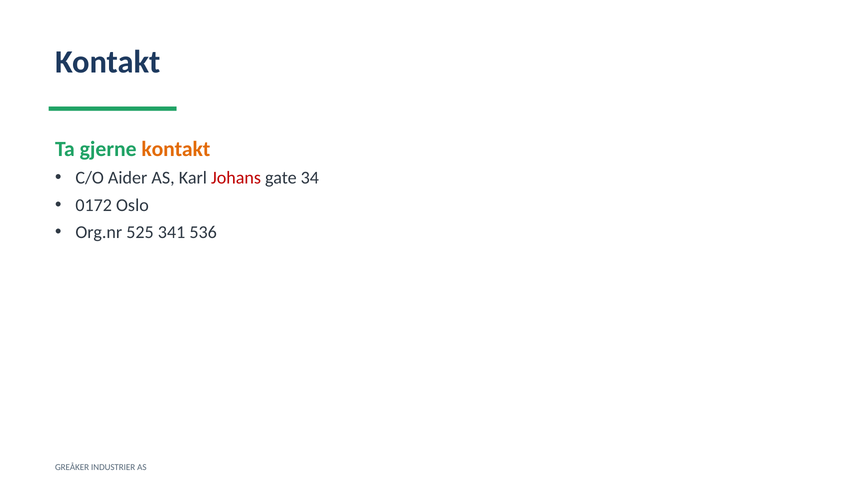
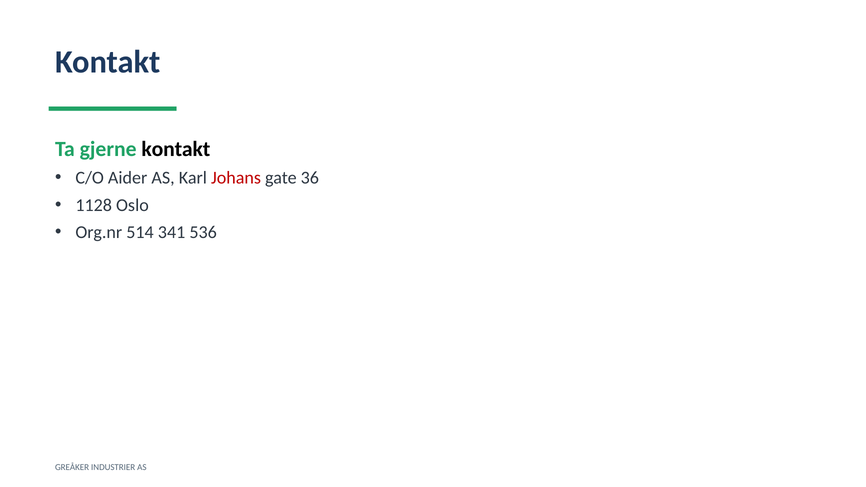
kontakt at (176, 149) colour: orange -> black
34: 34 -> 36
0172: 0172 -> 1128
525: 525 -> 514
